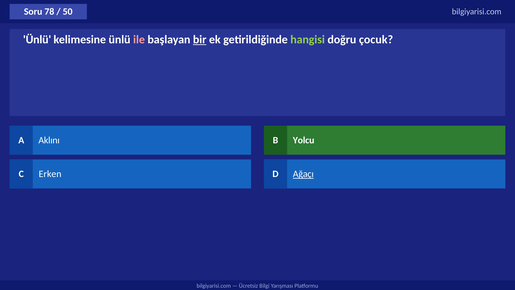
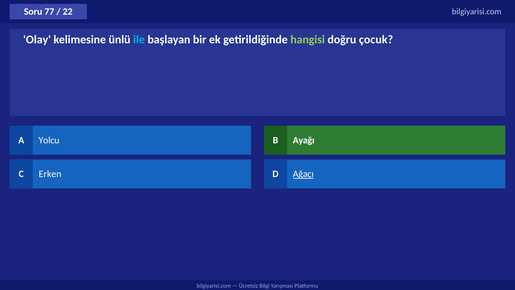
78: 78 -> 77
50: 50 -> 22
Ünlü at (37, 40): Ünlü -> Olay
ile colour: pink -> light blue
bir underline: present -> none
Aklını: Aklını -> Yolcu
Yolcu: Yolcu -> Ayağı
